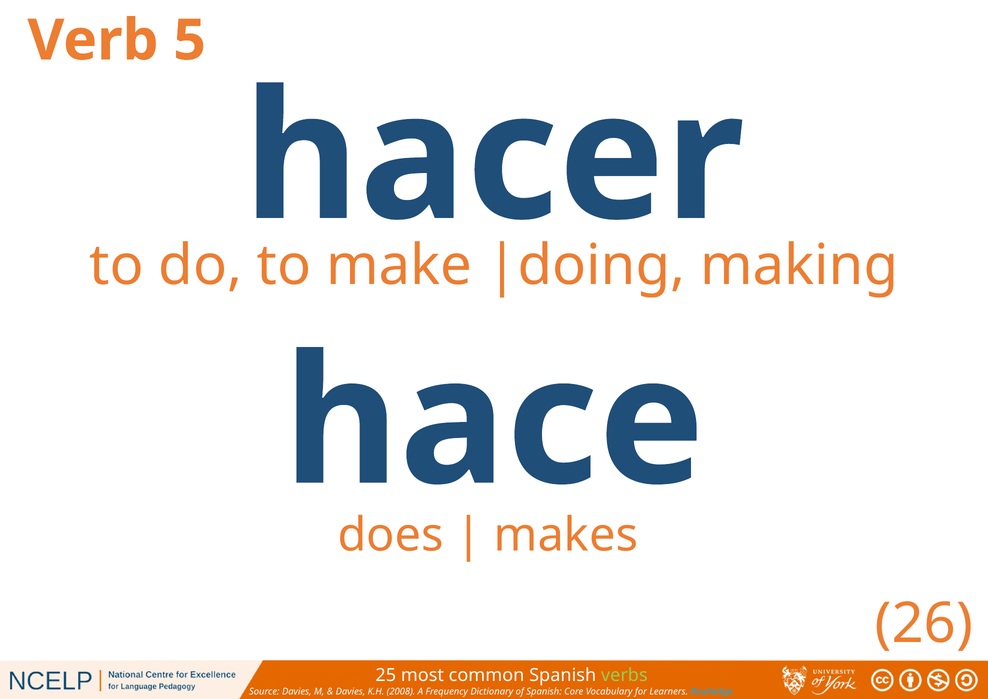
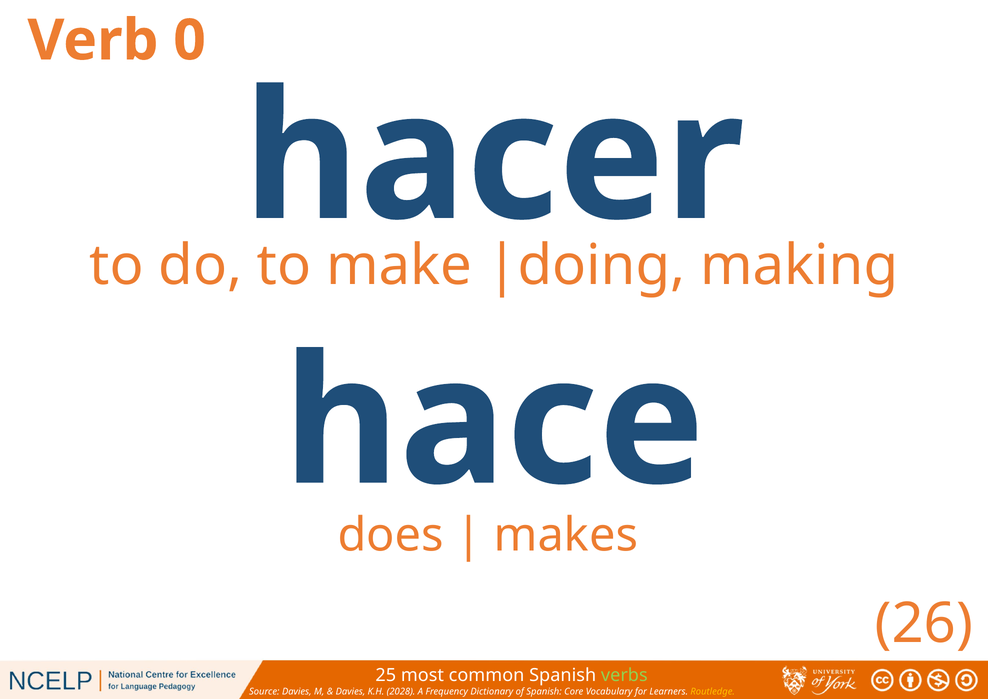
5: 5 -> 0
2008: 2008 -> 2028
Routledge colour: light blue -> yellow
